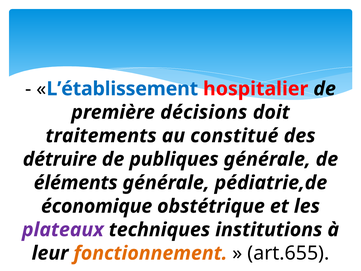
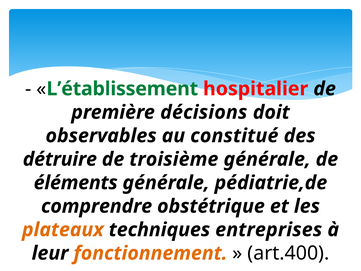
L’établissement colour: blue -> green
traitements: traitements -> observables
publiques: publiques -> troisième
économique: économique -> comprendre
plateaux colour: purple -> orange
institutions: institutions -> entreprises
art.655: art.655 -> art.400
